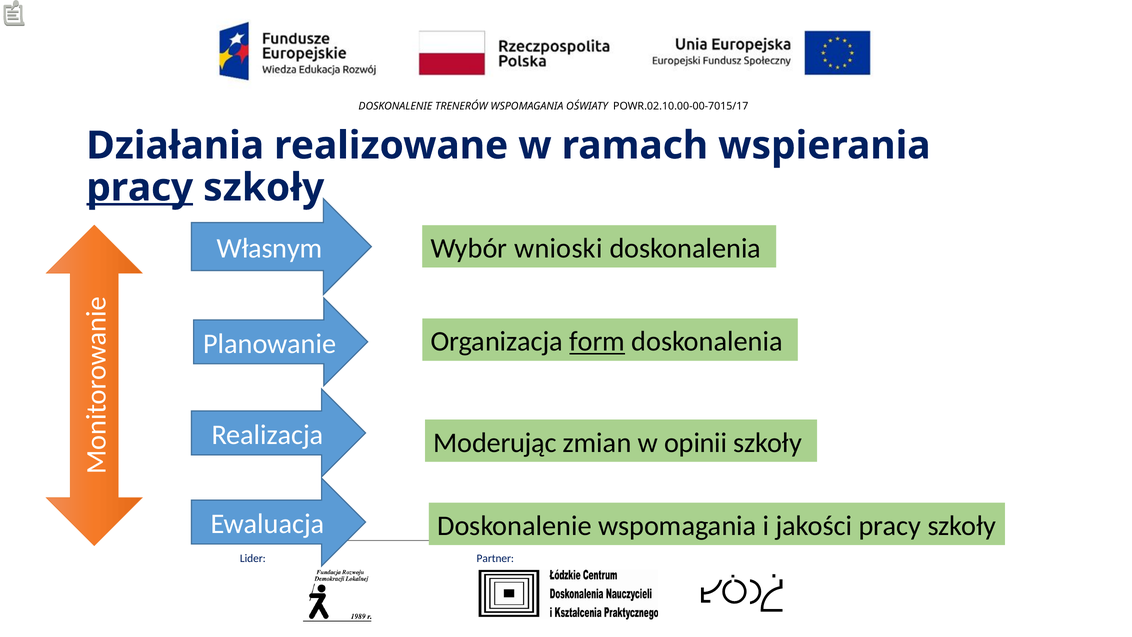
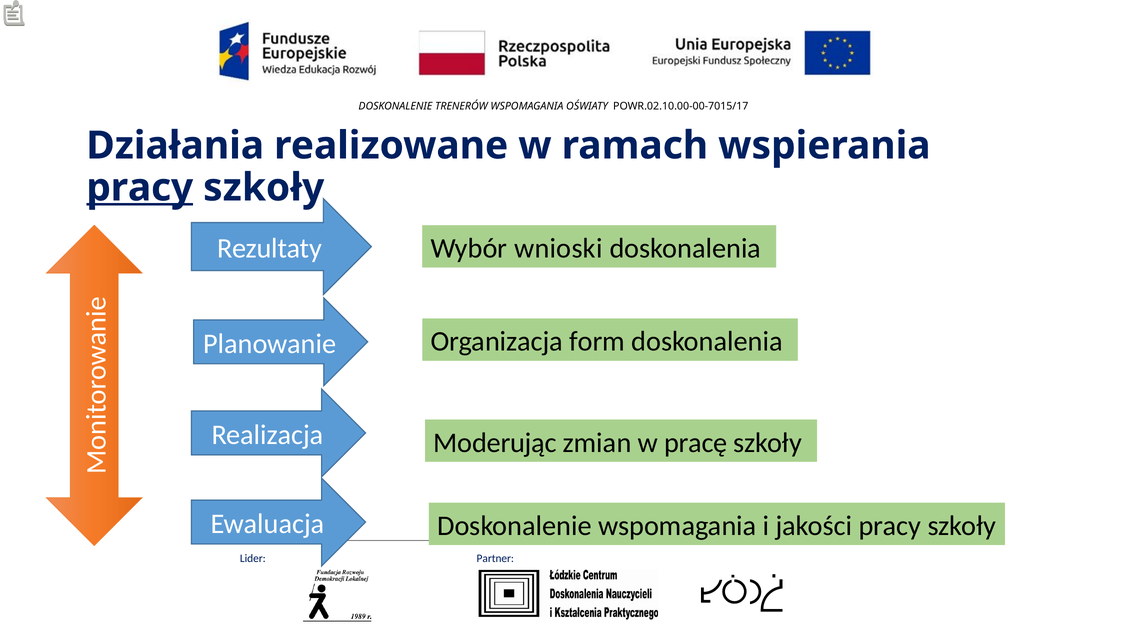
Własnym: Własnym -> Rezultaty
form underline: present -> none
opinii: opinii -> pracę
